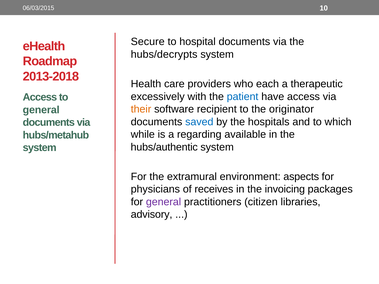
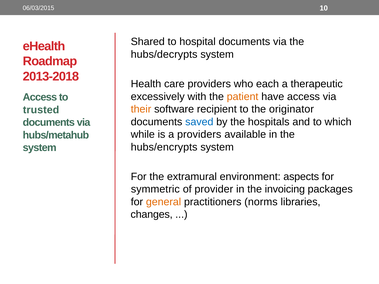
Secure: Secure -> Shared
patient colour: blue -> orange
general at (41, 110): general -> trusted
a regarding: regarding -> providers
hubs/authentic: hubs/authentic -> hubs/encrypts
physicians: physicians -> symmetric
receives: receives -> provider
general at (164, 202) colour: purple -> orange
citizen: citizen -> norms
advisory: advisory -> changes
